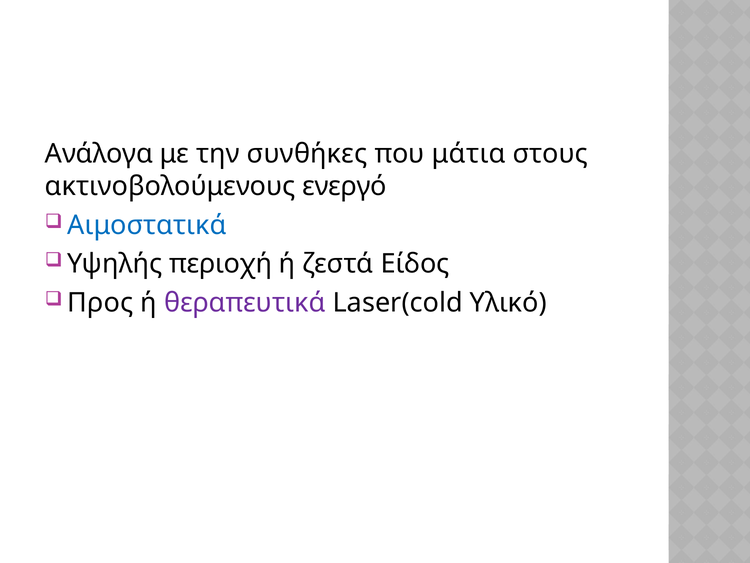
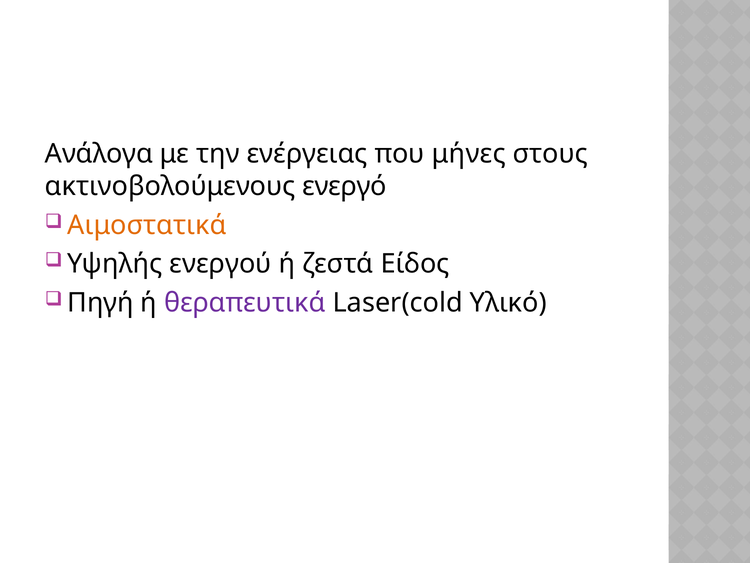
συνθήκες: συνθήκες -> ενέργειας
μάτια: μάτια -> μήνες
Αιμοστατικά colour: blue -> orange
περιοχή: περιοχή -> ενεργού
Προς: Προς -> Πηγή
